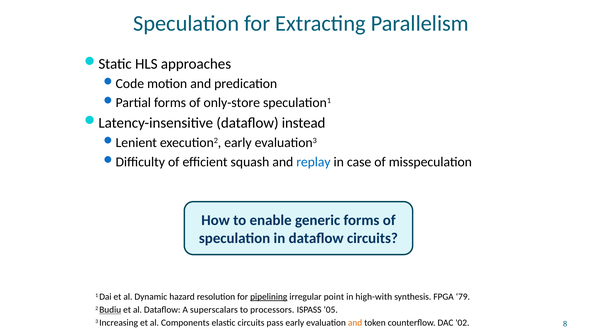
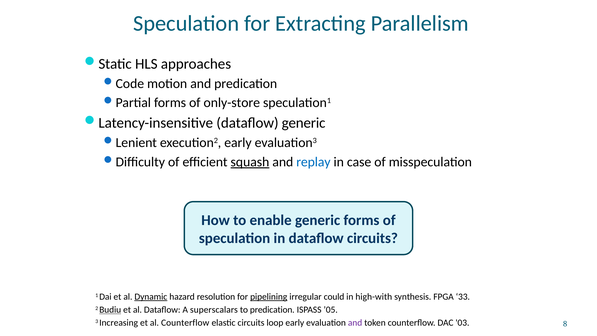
dataflow instead: instead -> generic
squash underline: none -> present
Dynamic underline: none -> present
point: point -> could
79: 79 -> 33
to processors: processors -> predication
al Components: Components -> Counterflow
pass: pass -> loop
and at (355, 323) colour: orange -> purple
02: 02 -> 03
